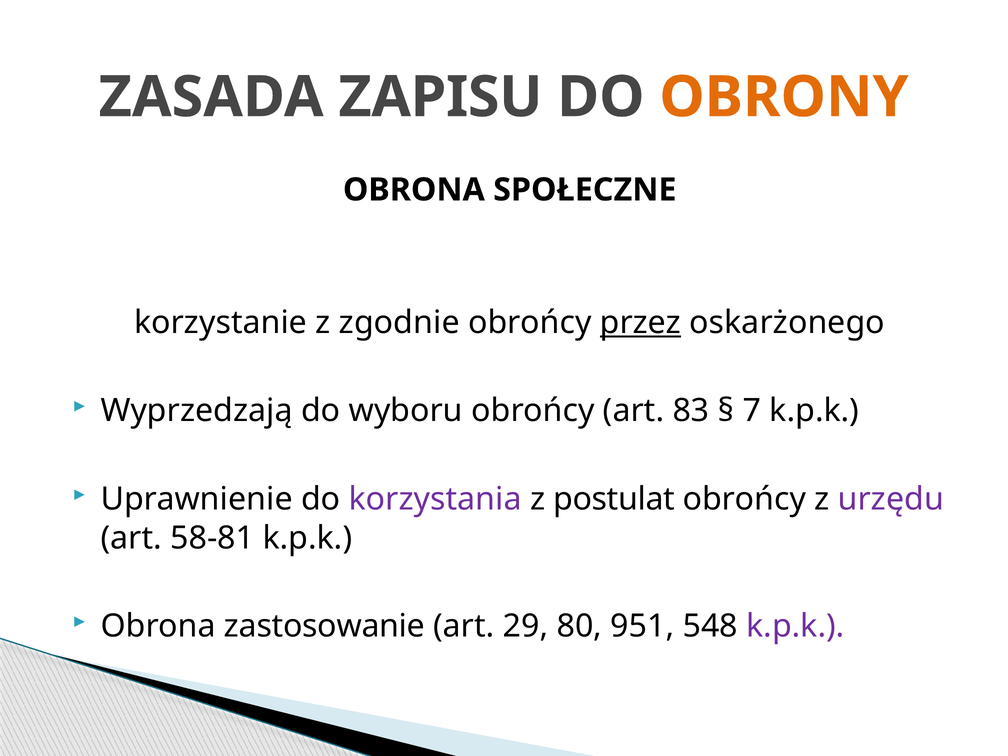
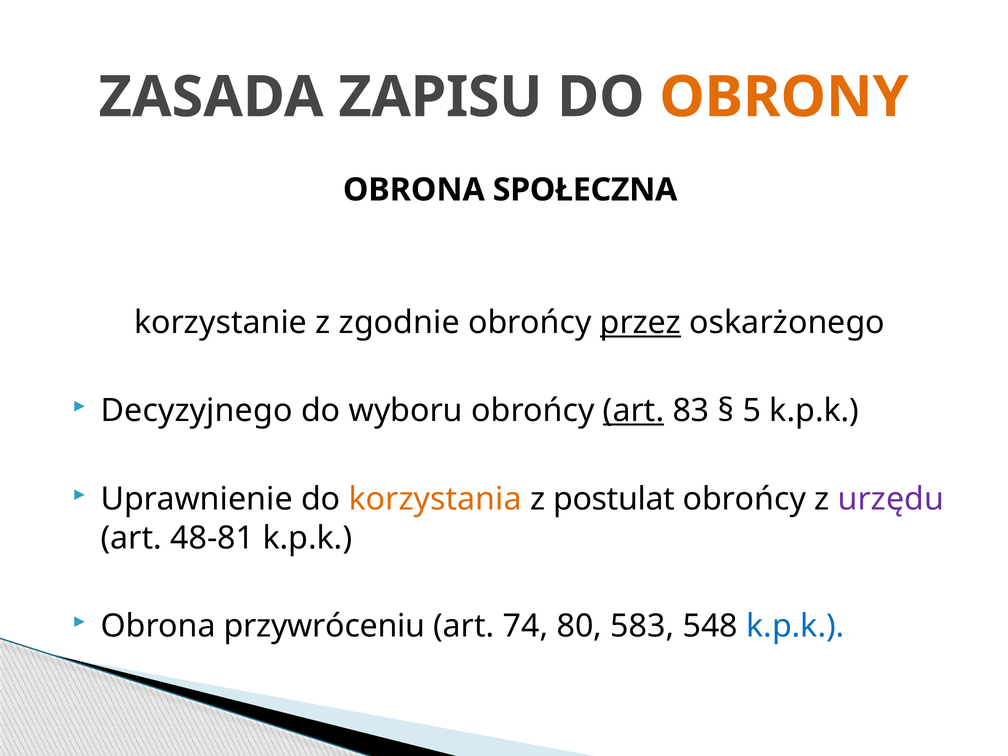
SPOŁECZNE: SPOŁECZNE -> SPOŁECZNA
Wyprzedzają: Wyprzedzają -> Decyzyjnego
art at (634, 411) underline: none -> present
7: 7 -> 5
korzystania colour: purple -> orange
58-81: 58-81 -> 48-81
zastosowanie: zastosowanie -> przywróceniu
29: 29 -> 74
951: 951 -> 583
k.p.k at (795, 626) colour: purple -> blue
